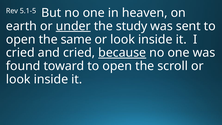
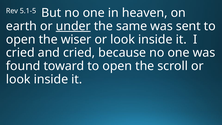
study: study -> same
same: same -> wiser
because underline: present -> none
